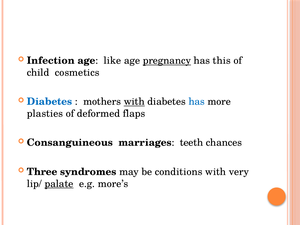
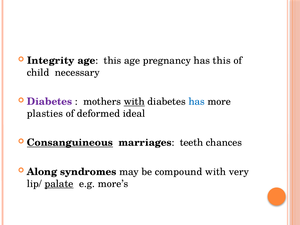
Infection: Infection -> Integrity
age like: like -> this
pregnancy underline: present -> none
cosmetics: cosmetics -> necessary
Diabetes at (50, 102) colour: blue -> purple
flaps: flaps -> ideal
Consanguineous underline: none -> present
Three: Three -> Along
conditions: conditions -> compound
